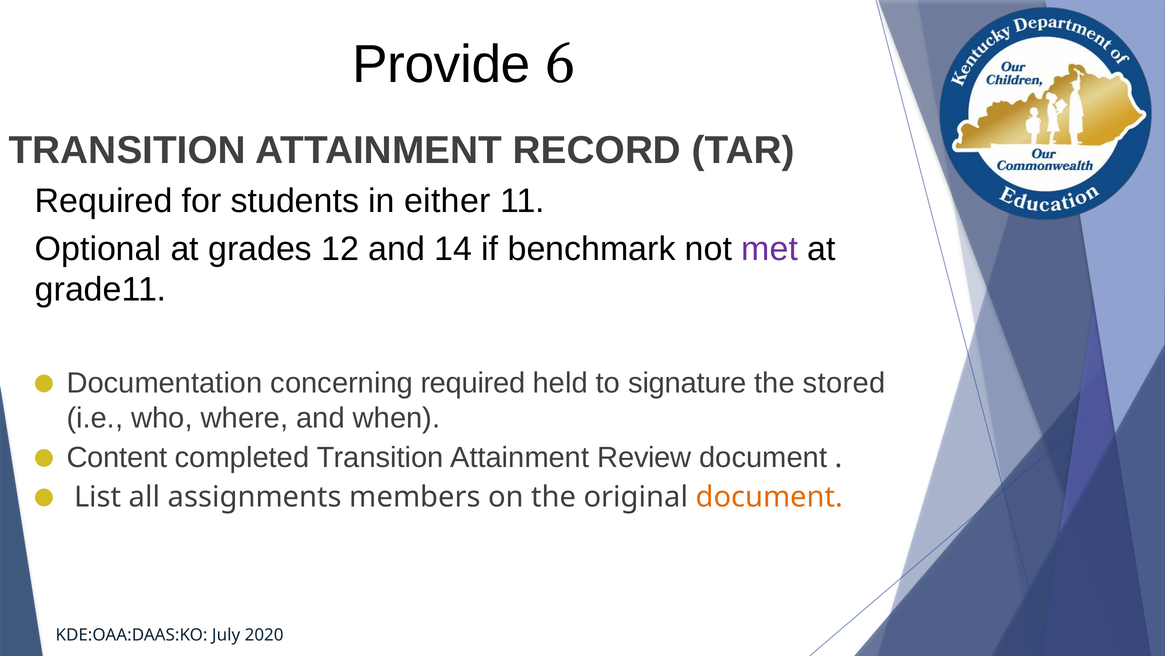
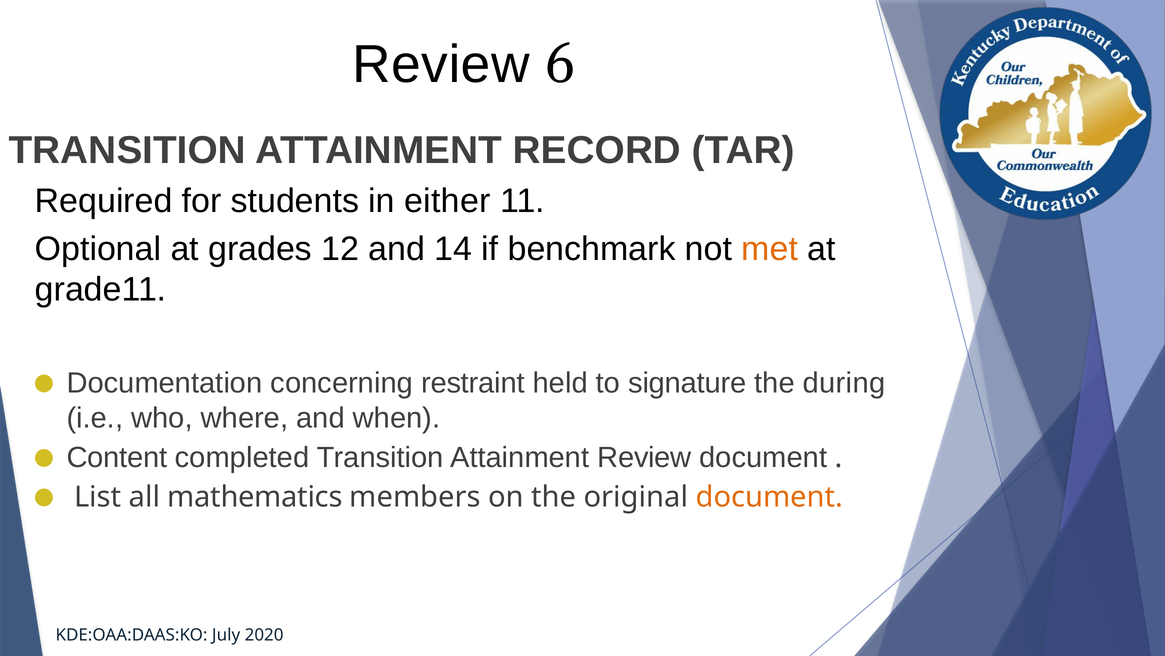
Provide at (441, 65): Provide -> Review
met colour: purple -> orange
concerning required: required -> restraint
stored: stored -> during
assignments: assignments -> mathematics
